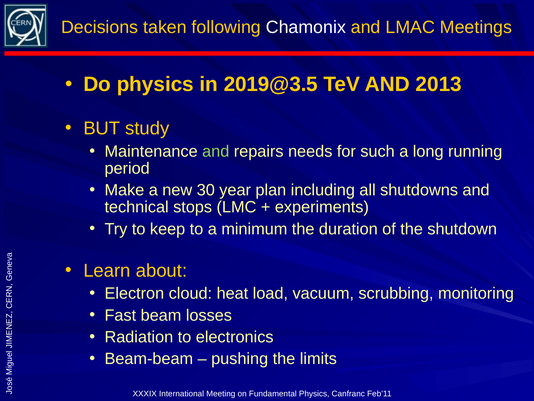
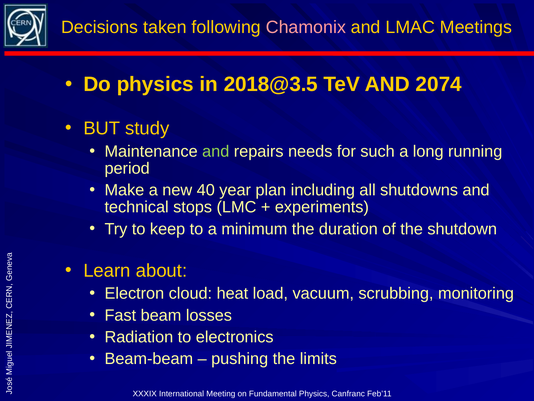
Chamonix colour: white -> pink
2019@3.5: 2019@3.5 -> 2018@3.5
2013: 2013 -> 2074
30: 30 -> 40
